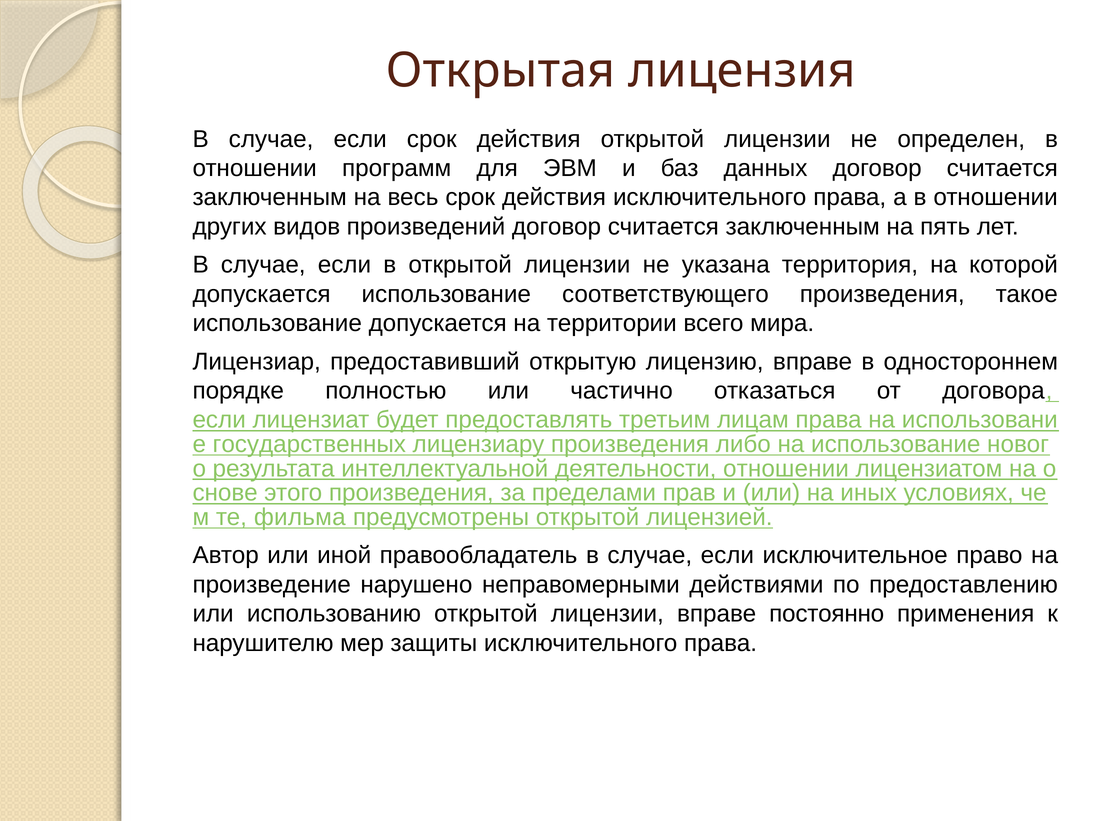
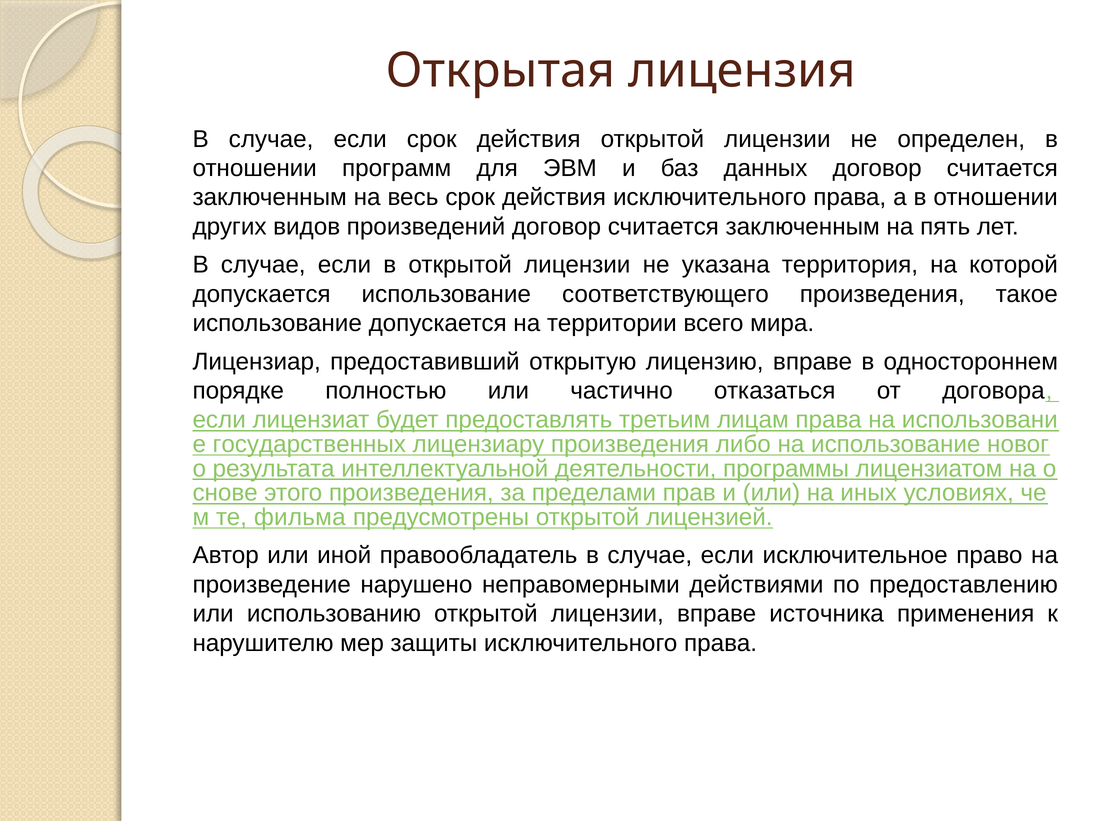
деятельности отношении: отношении -> программы
постоянно: постоянно -> источника
